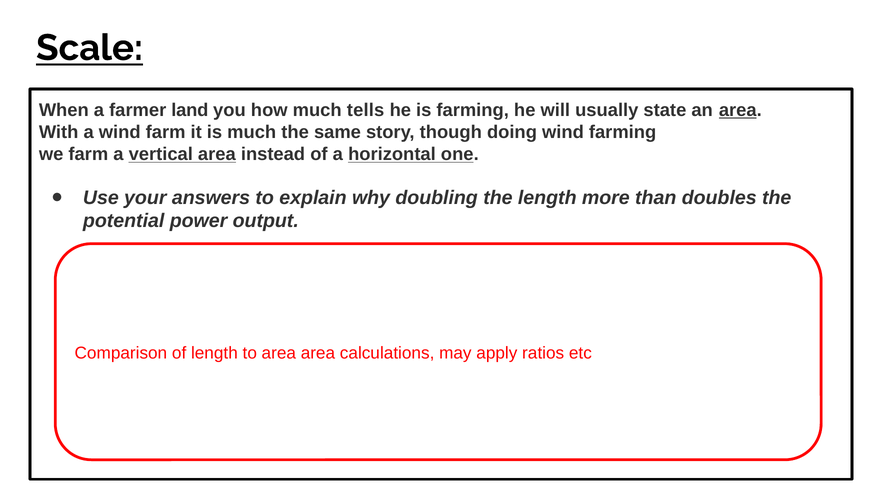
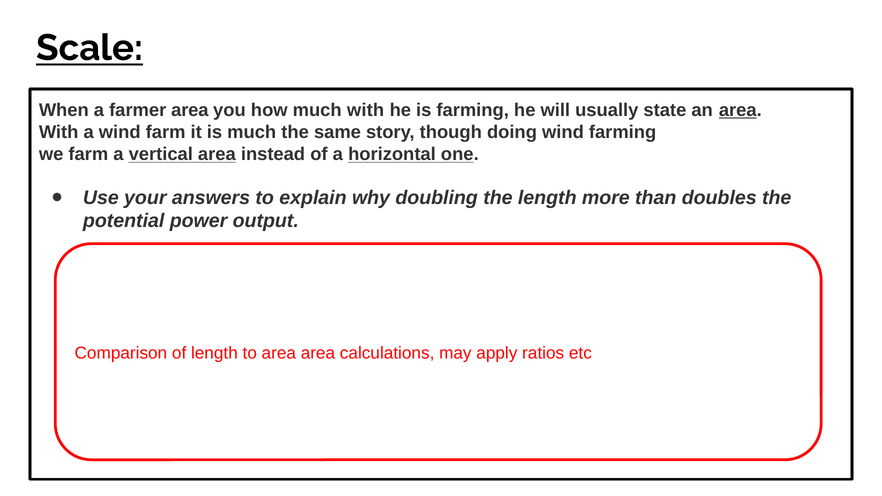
farmer land: land -> area
much tells: tells -> with
